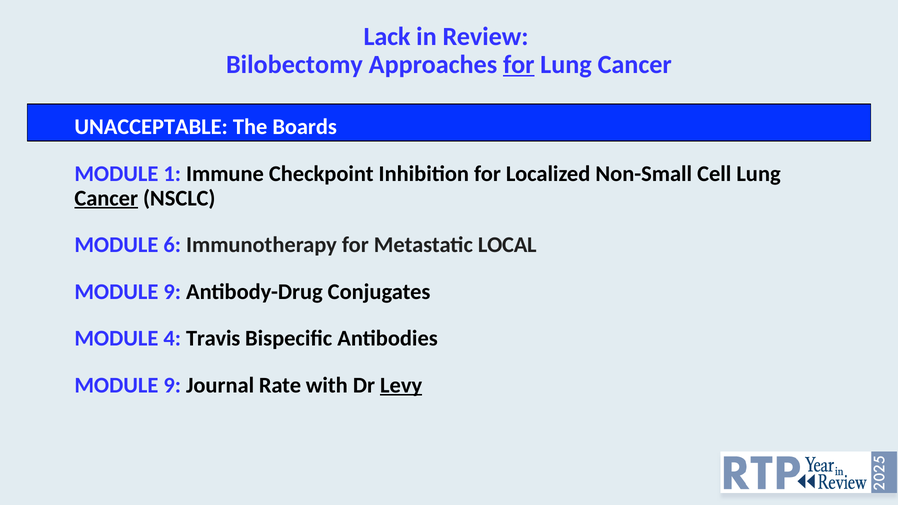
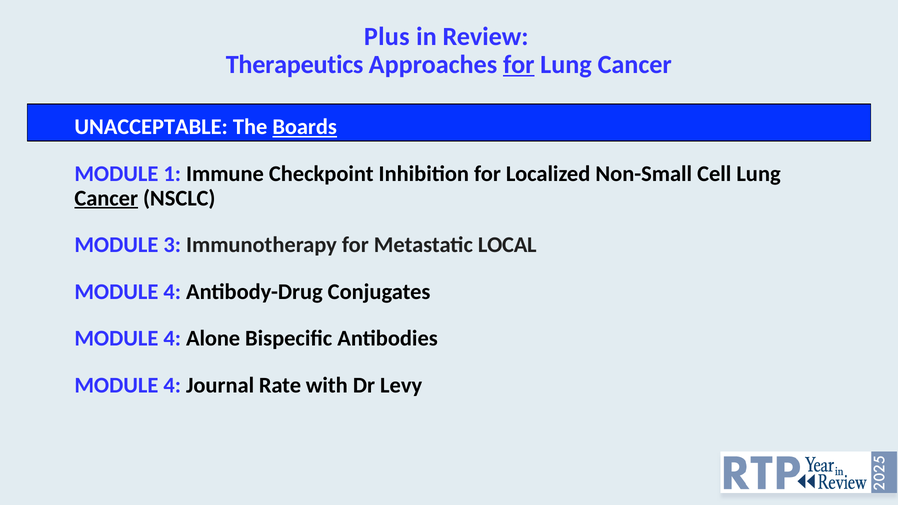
Lack: Lack -> Plus
Bilobectomy: Bilobectomy -> Therapeutics
Boards underline: none -> present
6: 6 -> 3
9 at (172, 292): 9 -> 4
Travis: Travis -> Alone
9 at (172, 385): 9 -> 4
Levy underline: present -> none
